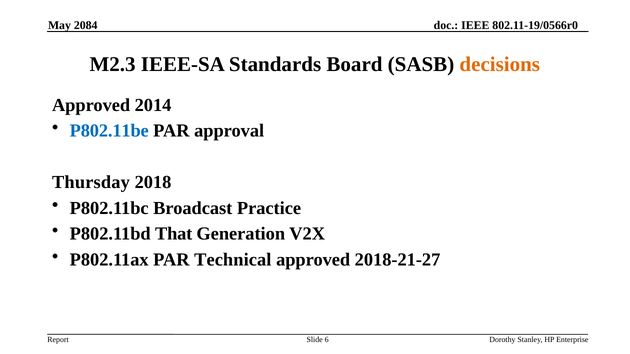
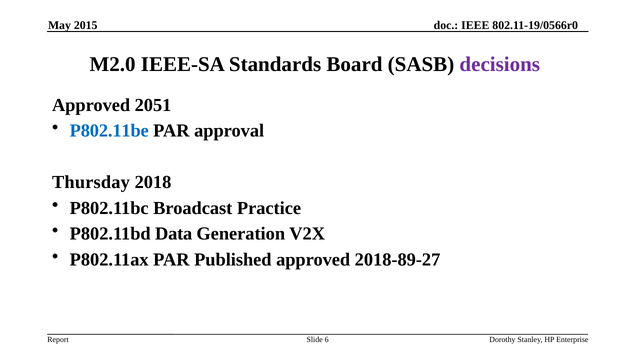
2084: 2084 -> 2015
M2.3: M2.3 -> M2.0
decisions colour: orange -> purple
2014: 2014 -> 2051
That: That -> Data
Technical: Technical -> Published
2018-21-27: 2018-21-27 -> 2018-89-27
